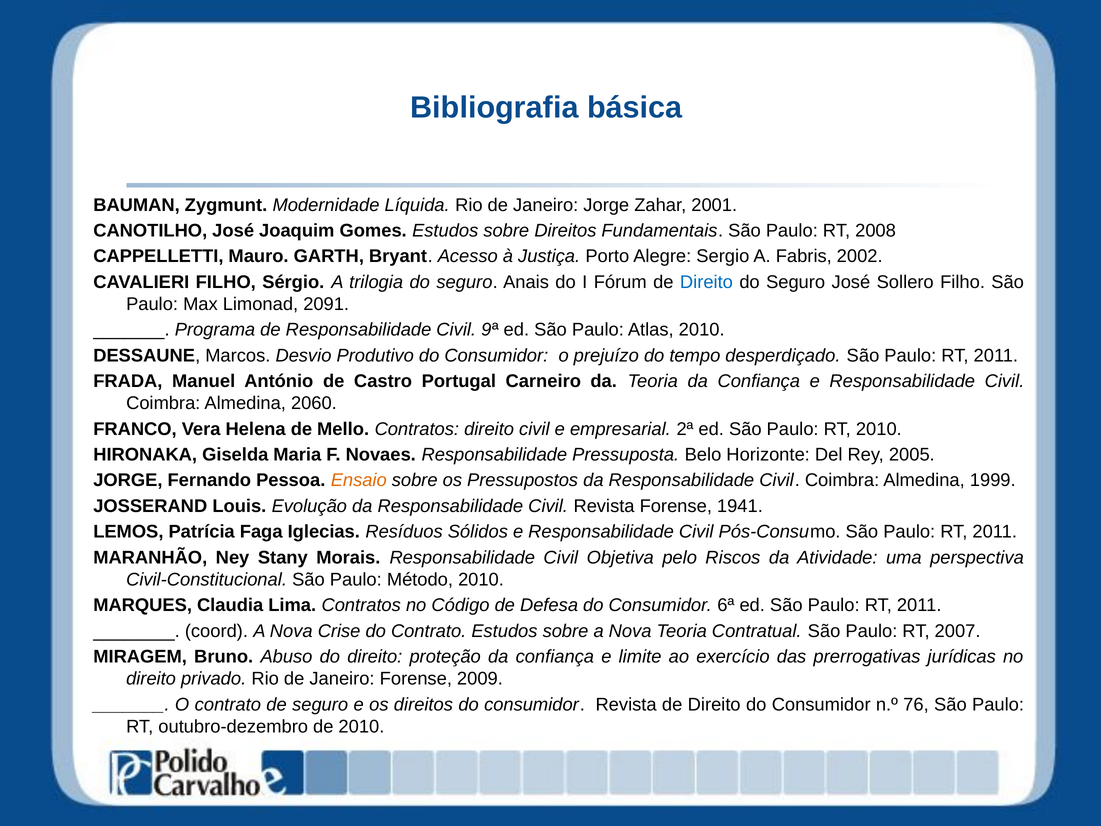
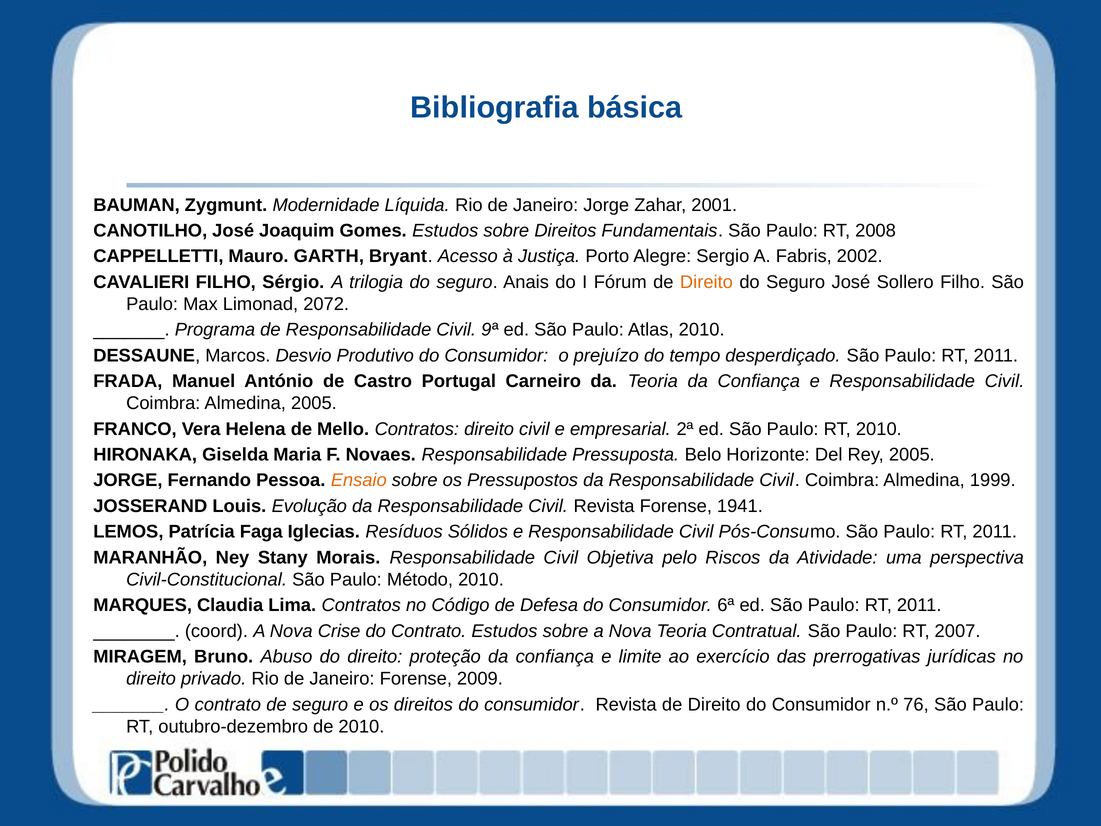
Direito at (706, 282) colour: blue -> orange
2091: 2091 -> 2072
Almedina 2060: 2060 -> 2005
